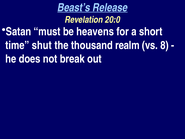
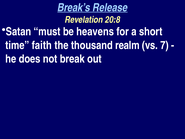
Beast’s: Beast’s -> Break’s
20:0: 20:0 -> 20:8
shut: shut -> faith
8: 8 -> 7
